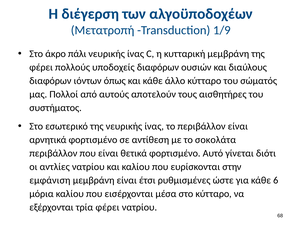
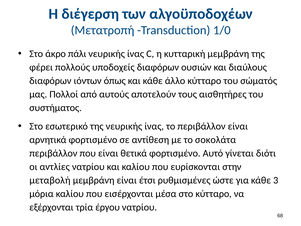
1/9: 1/9 -> 1/0
εμφάνιση: εμφάνιση -> μεταβολή
6: 6 -> 3
τρία φέρει: φέρει -> έργου
